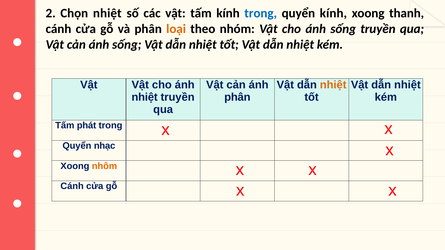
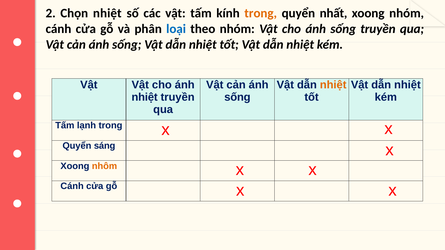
trong at (261, 13) colour: blue -> orange
quyển kính: kính -> nhất
xoong thanh: thanh -> nhóm
loại colour: orange -> blue
phân at (237, 97): phân -> sống
phát: phát -> lạnh
nhạc: nhạc -> sáng
